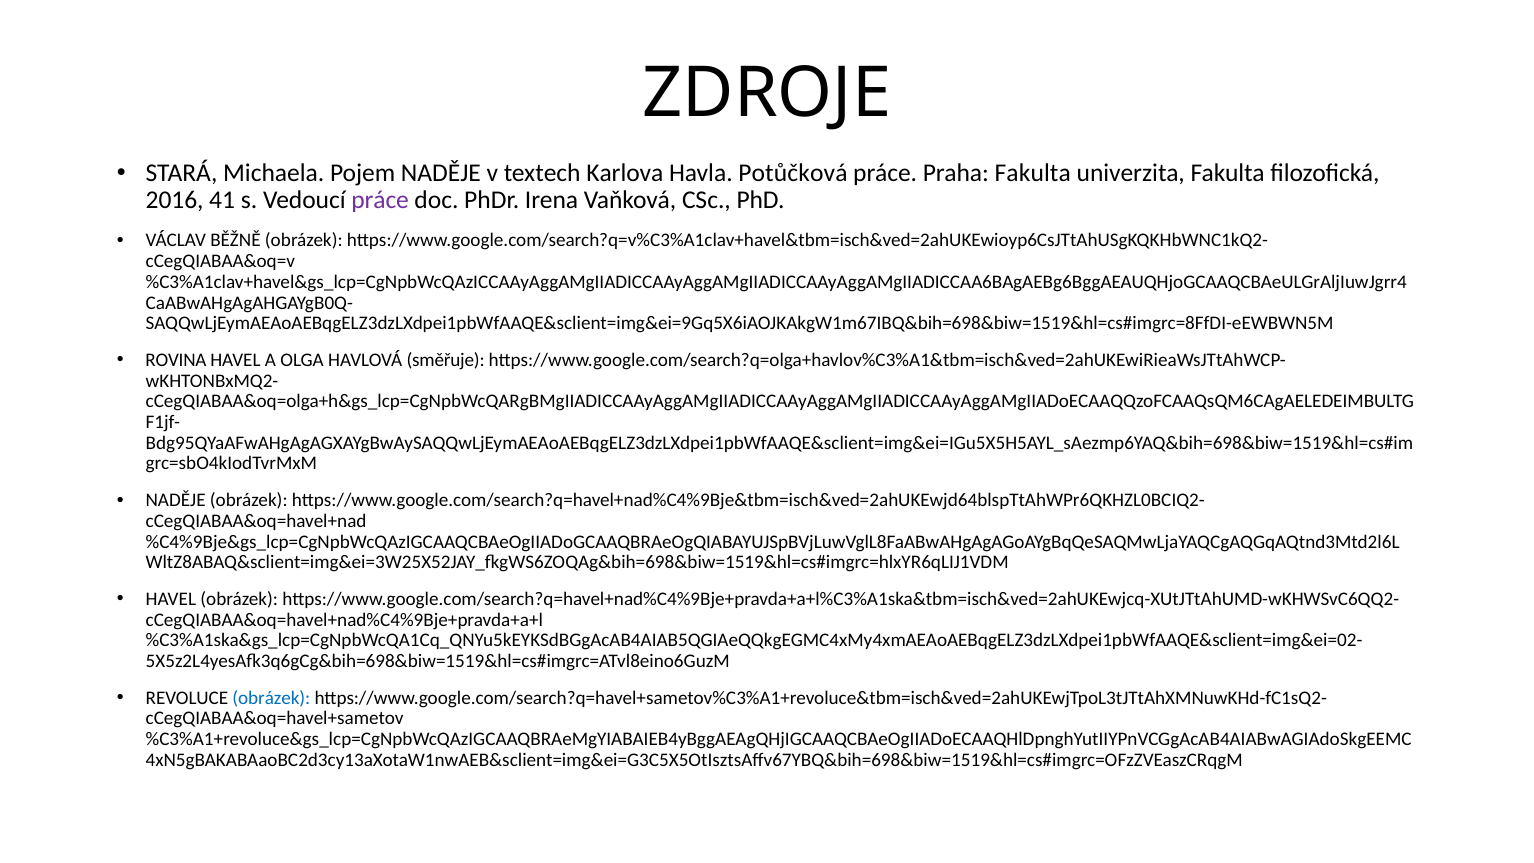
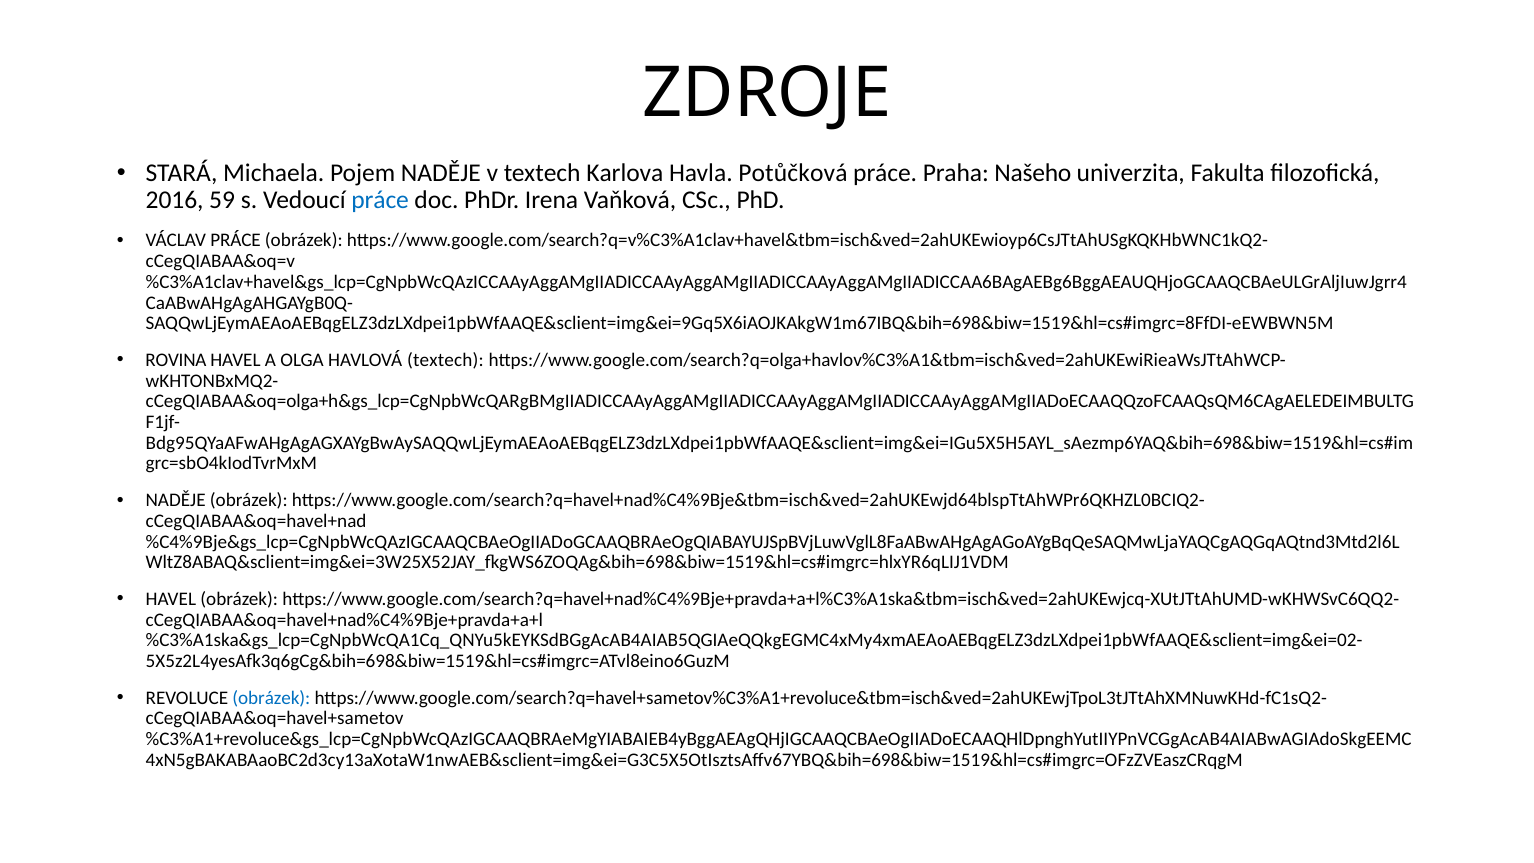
Praha Fakulta: Fakulta -> Našeho
41: 41 -> 59
práce at (380, 200) colour: purple -> blue
VÁCLAV BĚŽNĚ: BĚŽNĚ -> PRÁCE
HAVLOVÁ směřuje: směřuje -> textech
